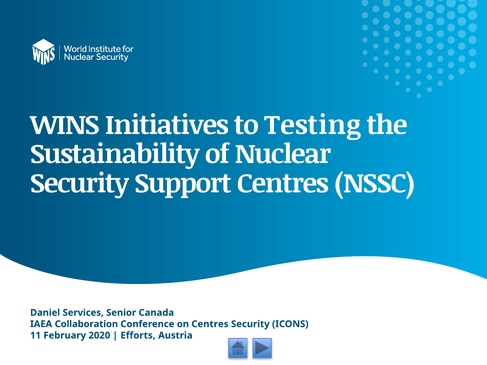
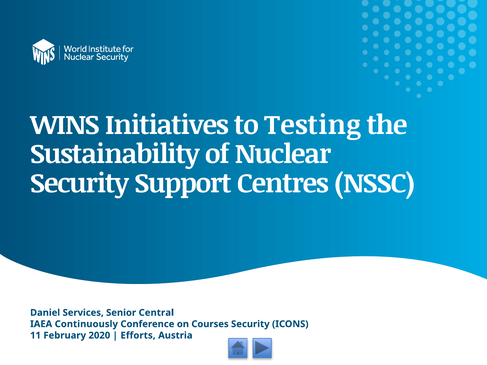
Canada: Canada -> Central
Collaboration: Collaboration -> Continuously
on Centres: Centres -> Courses
